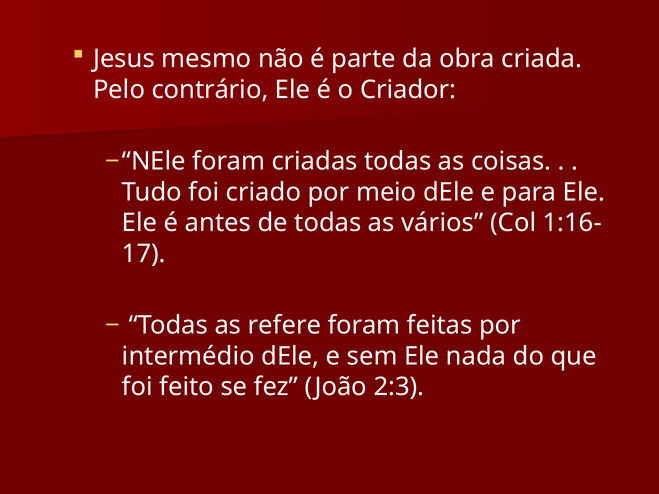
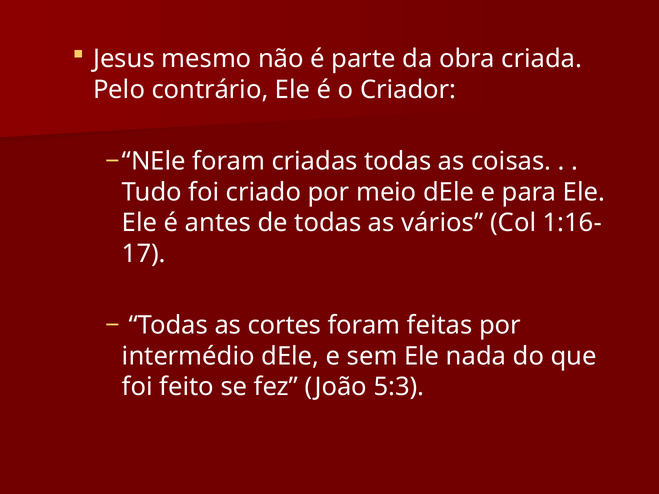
refere: refere -> cortes
2:3: 2:3 -> 5:3
